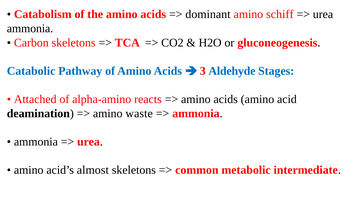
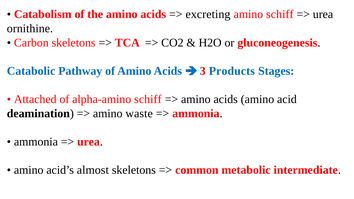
dominant: dominant -> excreting
ammonia at (30, 29): ammonia -> ornithine
Aldehyde: Aldehyde -> Products
alpha-amino reacts: reacts -> schiff
